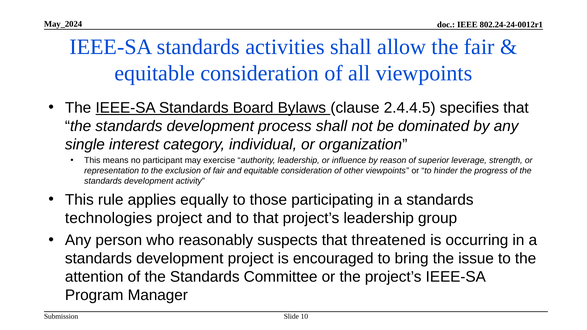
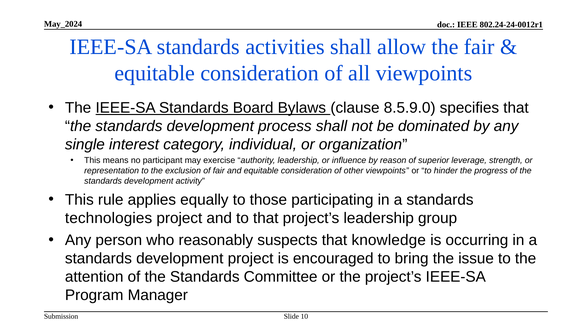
2.4.4.5: 2.4.4.5 -> 8.5.9.0
threatened: threatened -> knowledge
